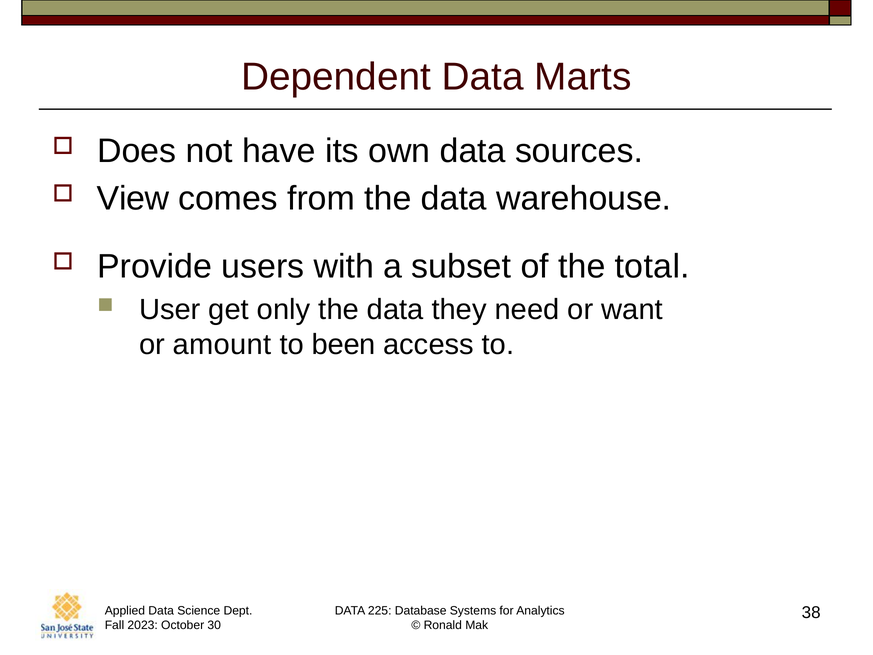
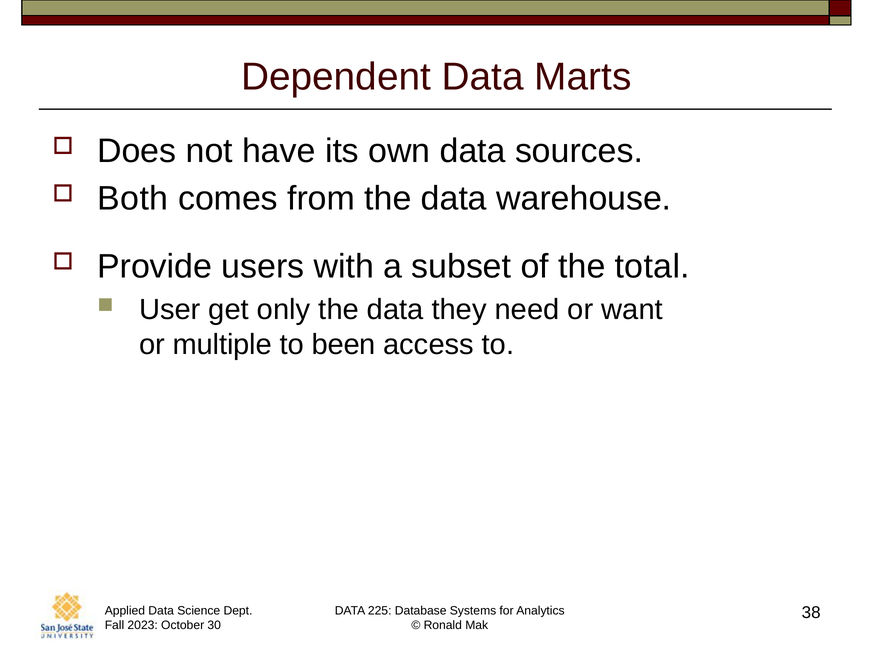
View: View -> Both
amount: amount -> multiple
